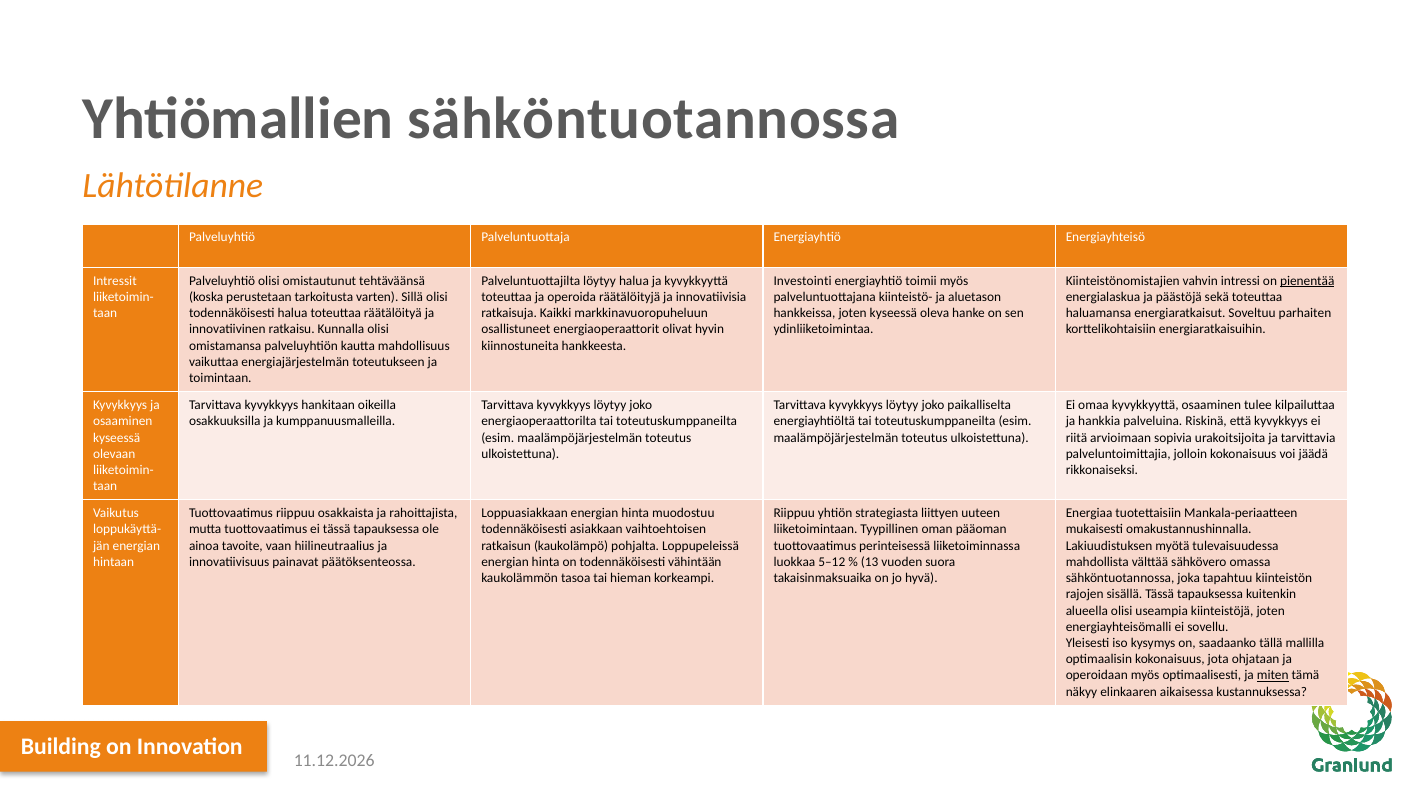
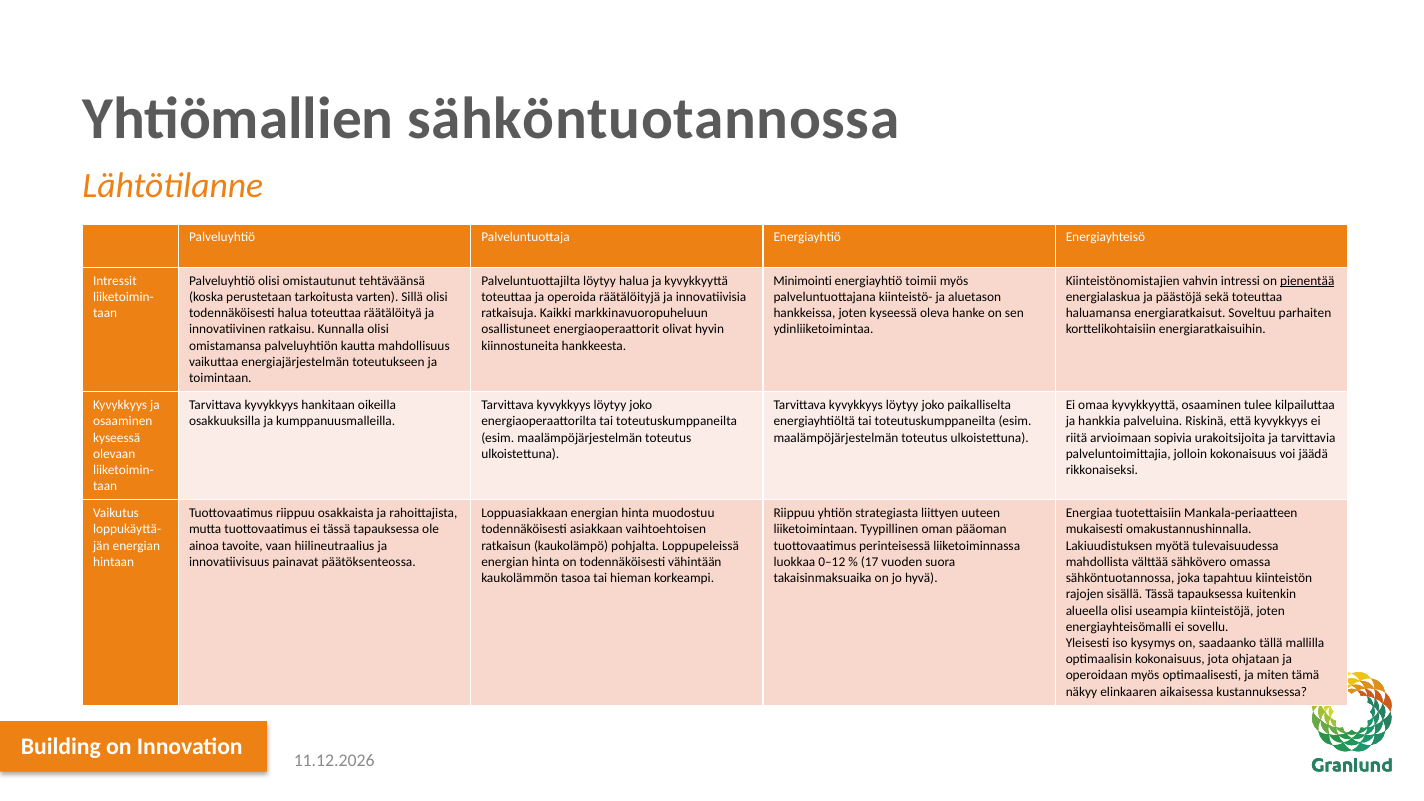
Investointi: Investointi -> Minimointi
5–12: 5–12 -> 0–12
13: 13 -> 17
miten underline: present -> none
